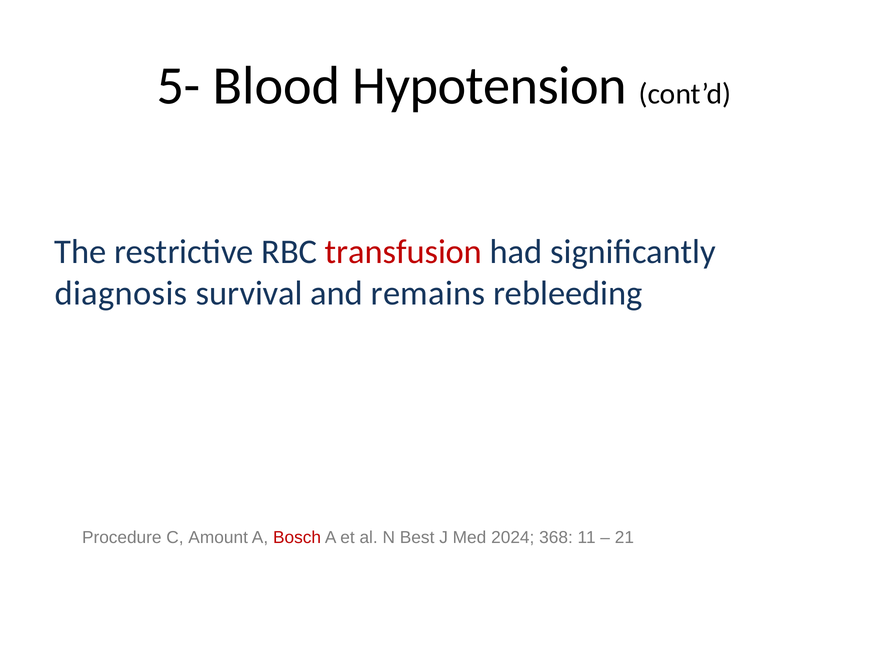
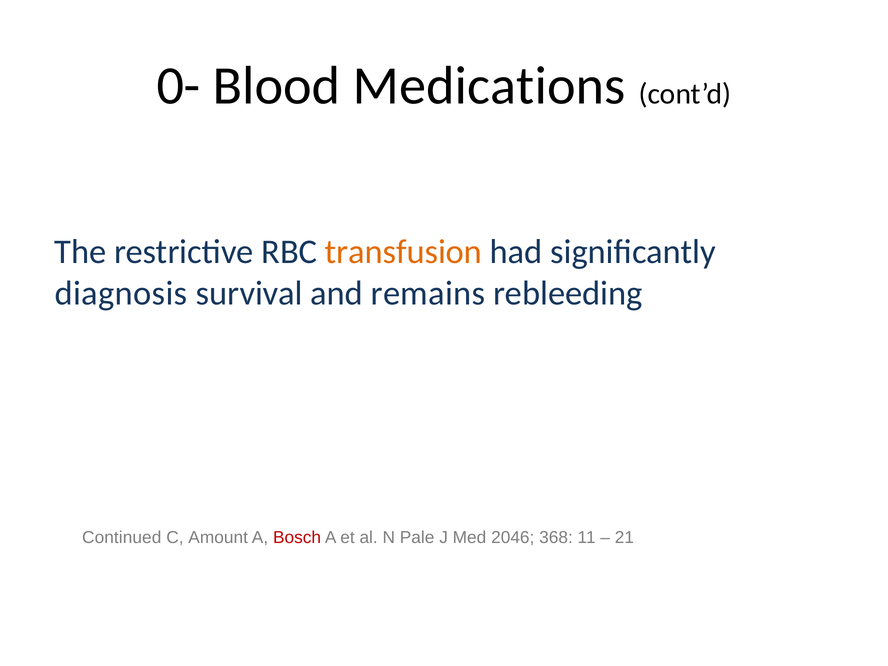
5-: 5- -> 0-
Hypotension: Hypotension -> Medications
transfusion colour: red -> orange
Procedure: Procedure -> Continued
Best: Best -> Pale
2024: 2024 -> 2046
